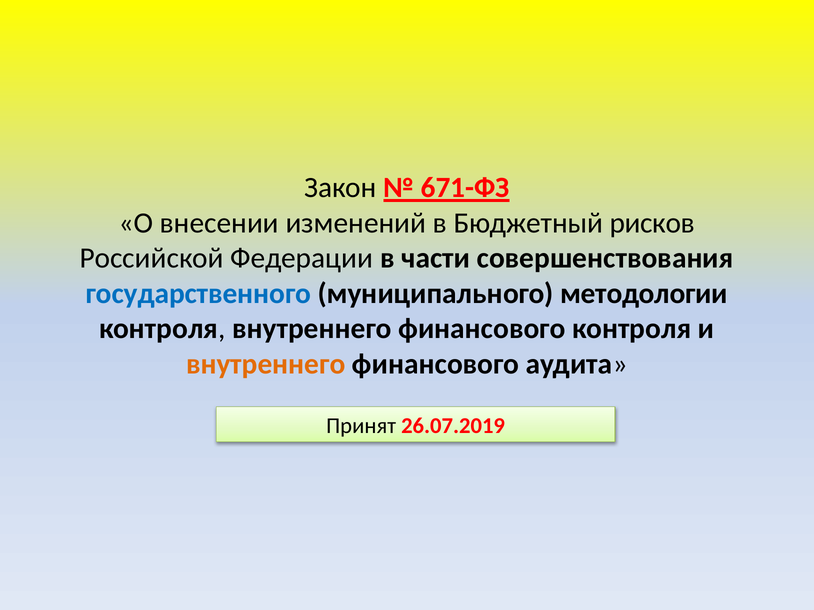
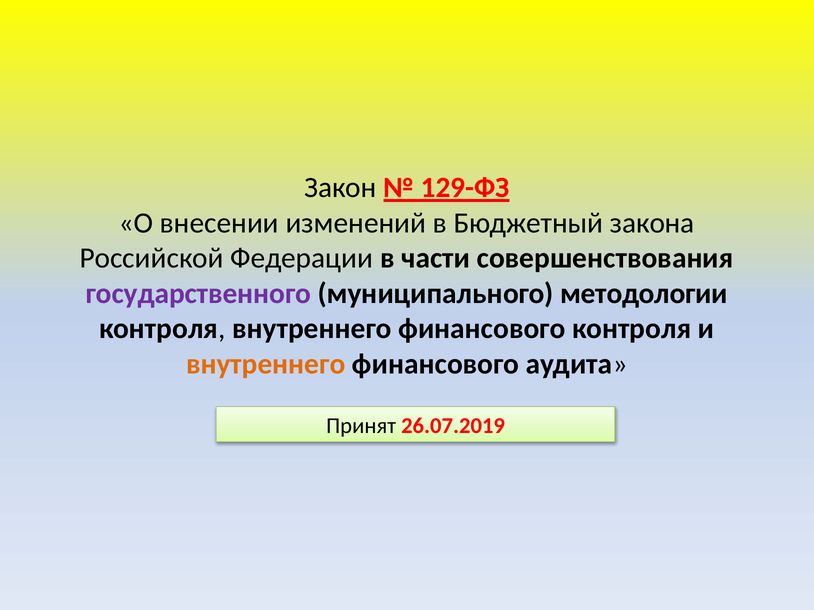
671-ФЗ: 671-ФЗ -> 129-ФЗ
рисков: рисков -> закона
государственного colour: blue -> purple
